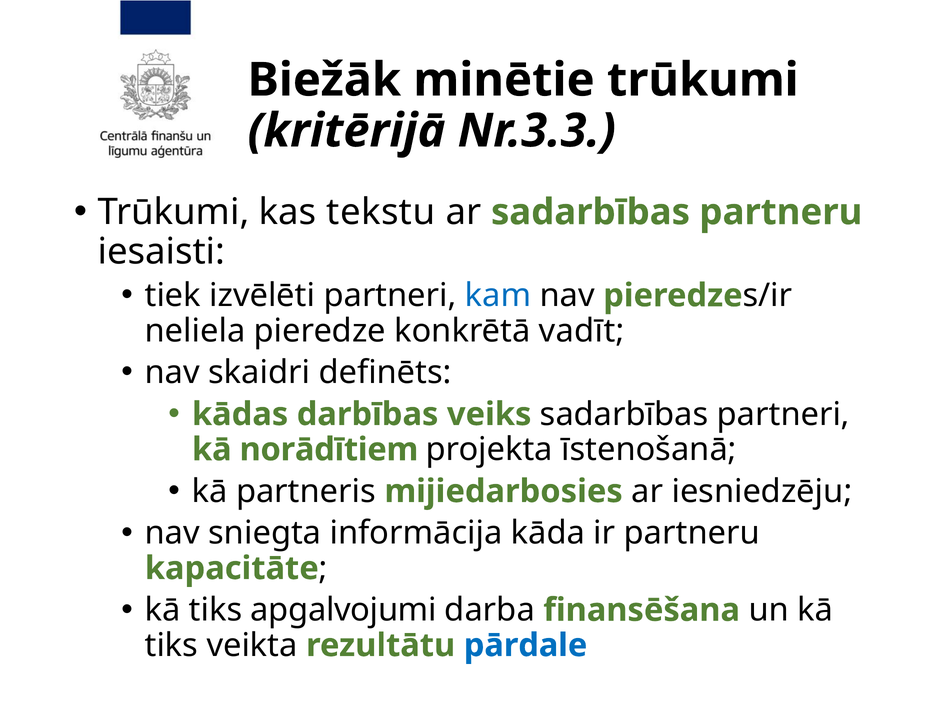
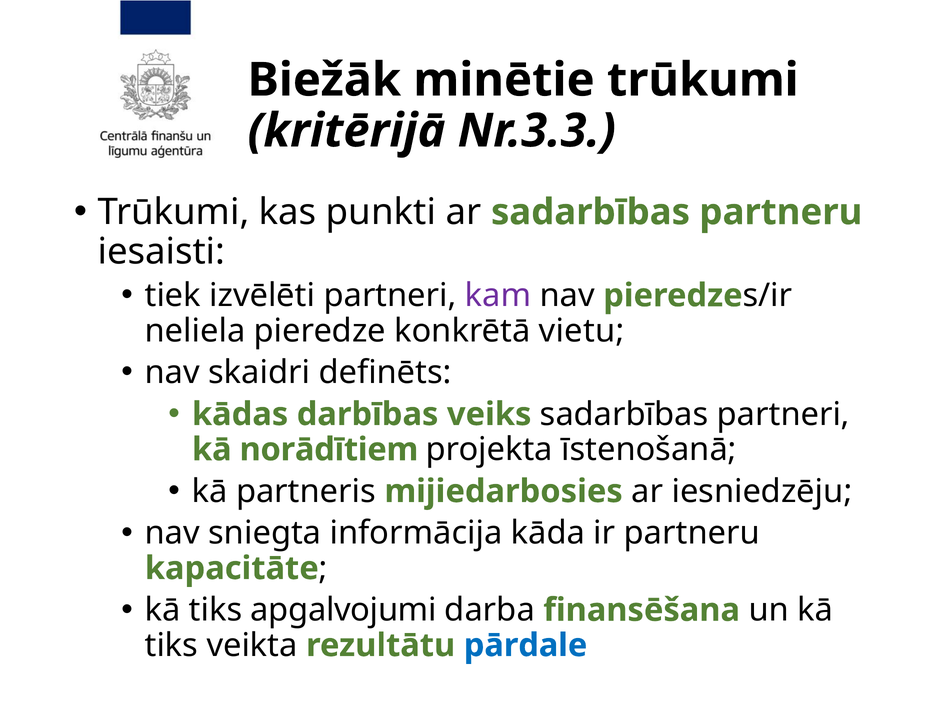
tekstu: tekstu -> punkti
kam colour: blue -> purple
vadīt: vadīt -> vietu
